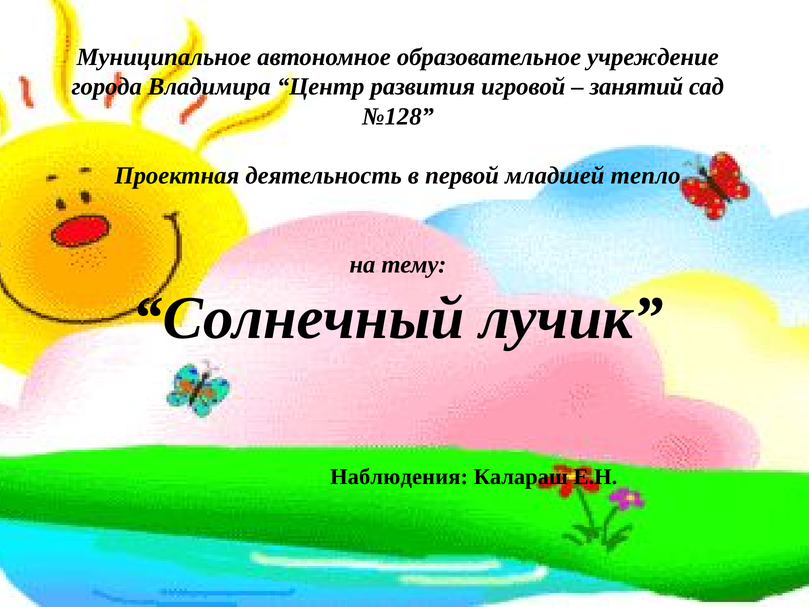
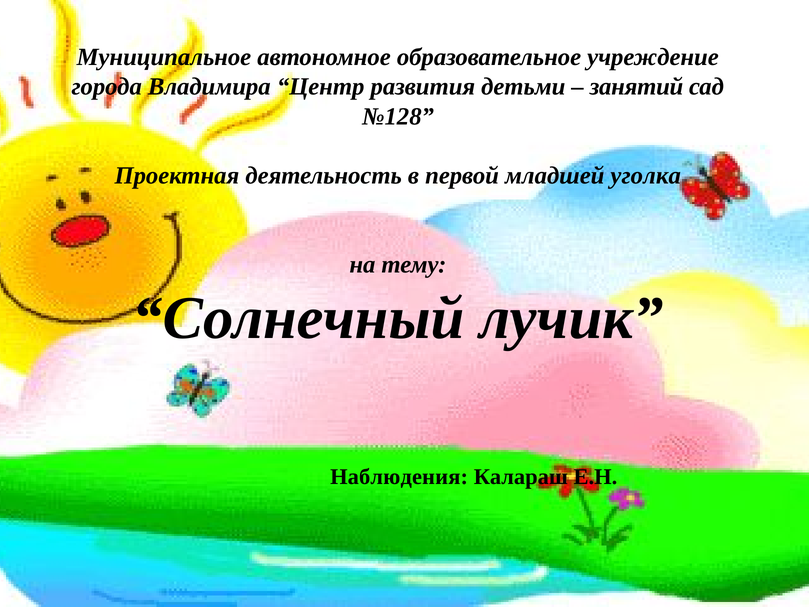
игровой: игровой -> детьми
тепло: тепло -> уголка
